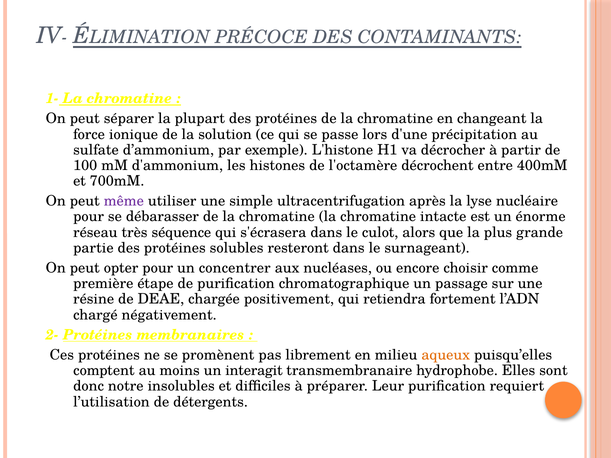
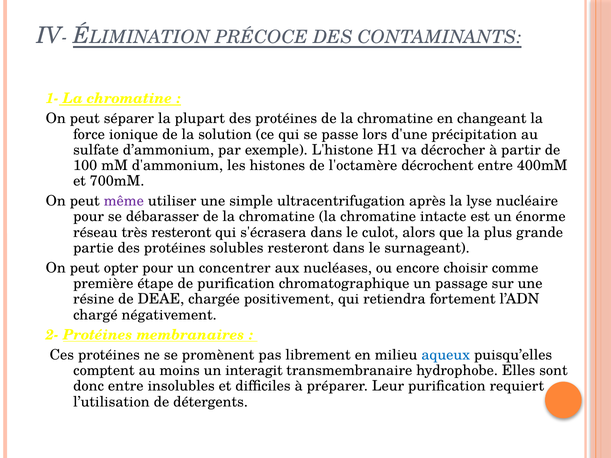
très séquence: séquence -> resteront
aqueux colour: orange -> blue
donc notre: notre -> entre
